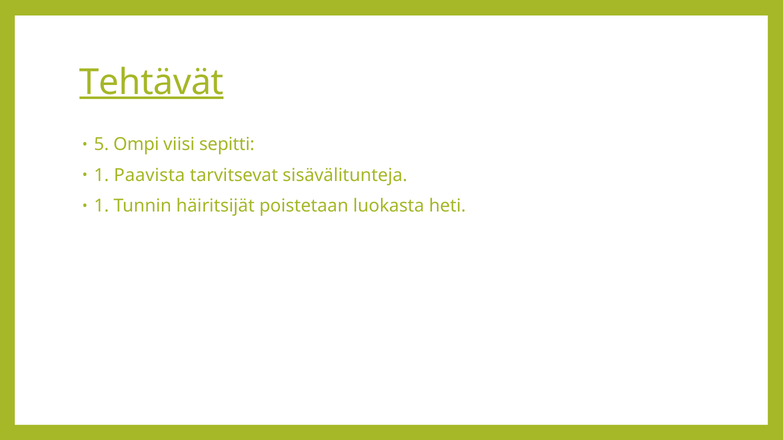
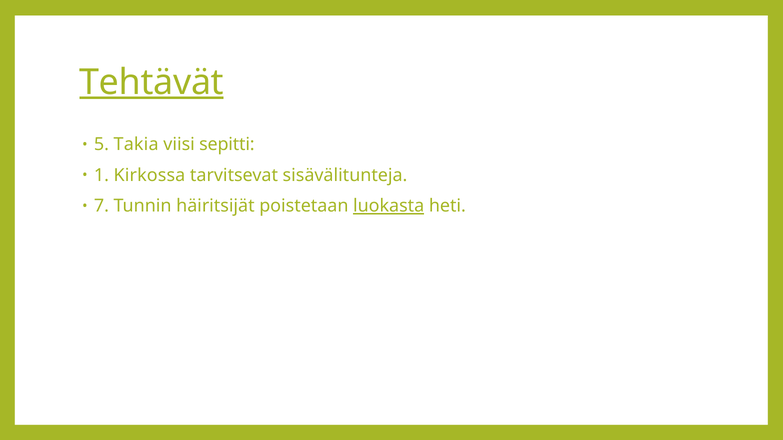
Ompi: Ompi -> Takia
Paavista: Paavista -> Kirkossa
1 at (101, 206): 1 -> 7
luokasta underline: none -> present
